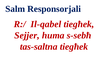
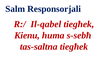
Sejjer: Sejjer -> Kienu
